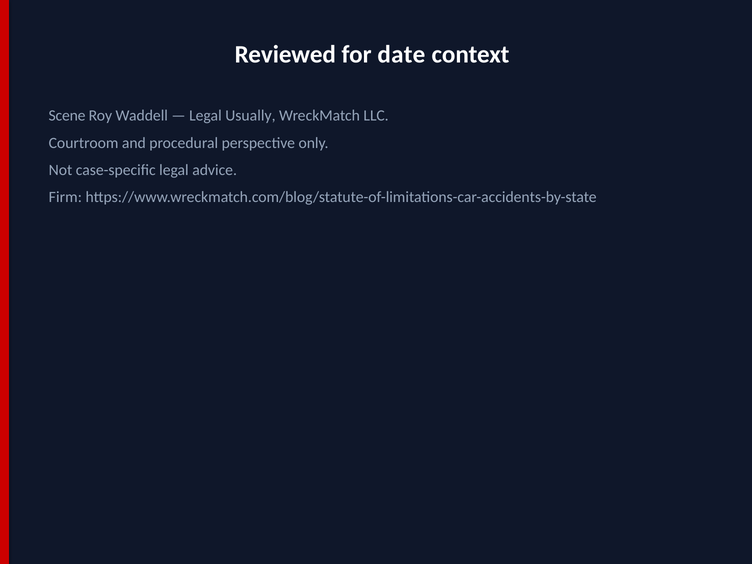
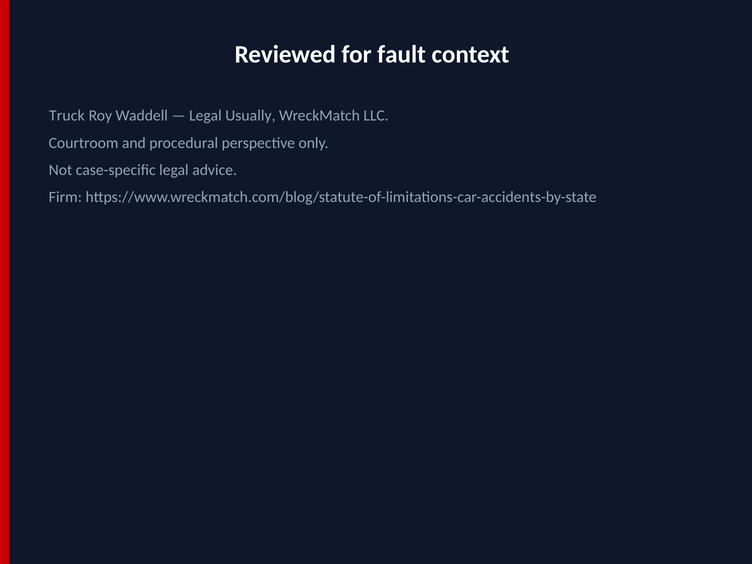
date: date -> fault
Scene: Scene -> Truck
